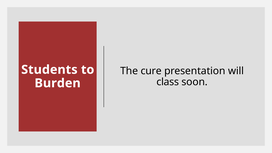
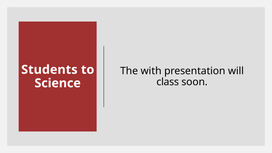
cure: cure -> with
Burden: Burden -> Science
